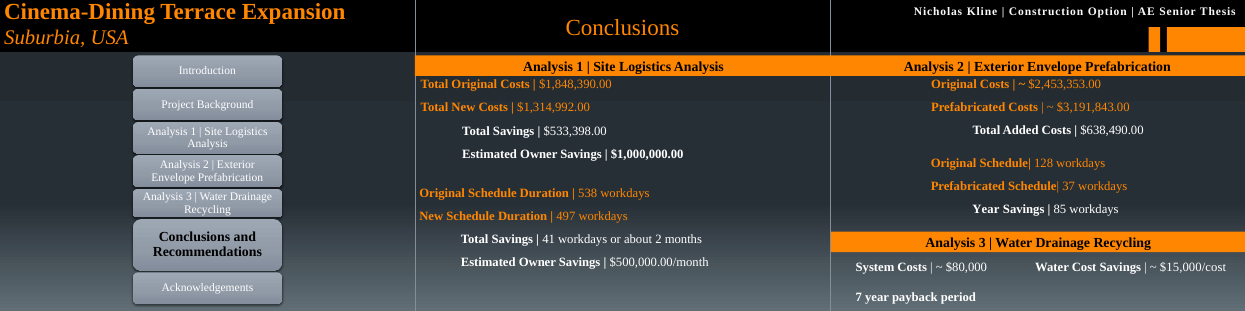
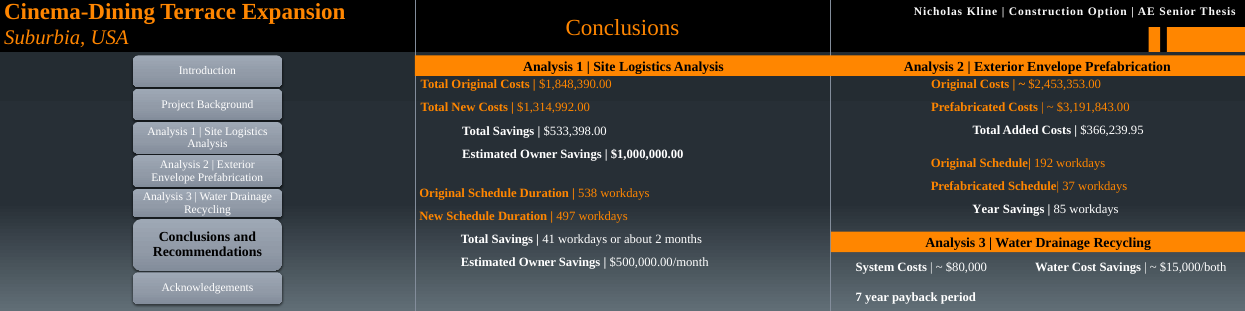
$638,490.00: $638,490.00 -> $366,239.95
128: 128 -> 192
$15,000/cost: $15,000/cost -> $15,000/both
